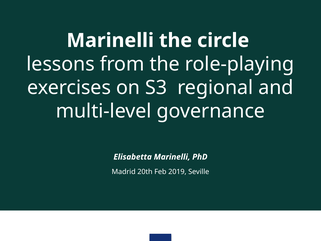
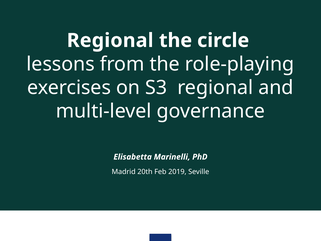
Marinelli at (110, 40): Marinelli -> Regional
